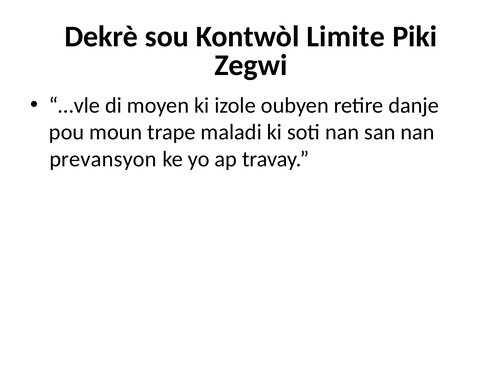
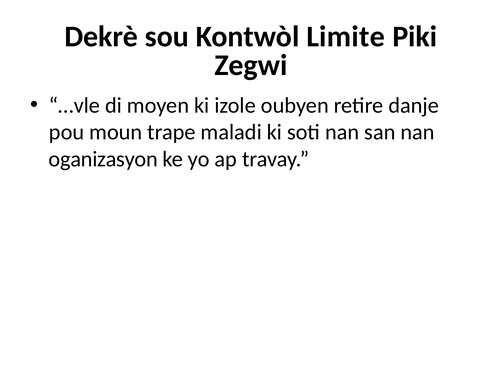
prevansyon: prevansyon -> oganizasyon
